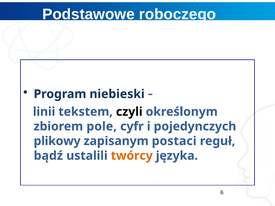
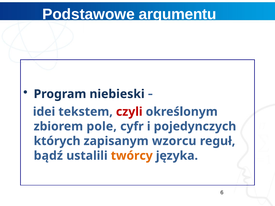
roboczego: roboczego -> argumentu
linii: linii -> idei
czyli colour: black -> red
plikowy: plikowy -> których
postaci: postaci -> wzorcu
